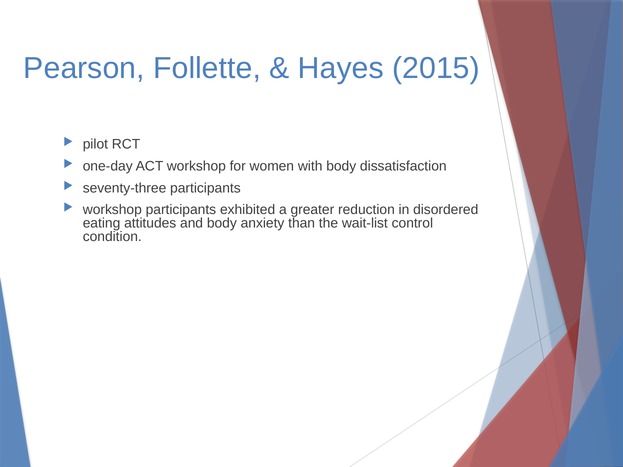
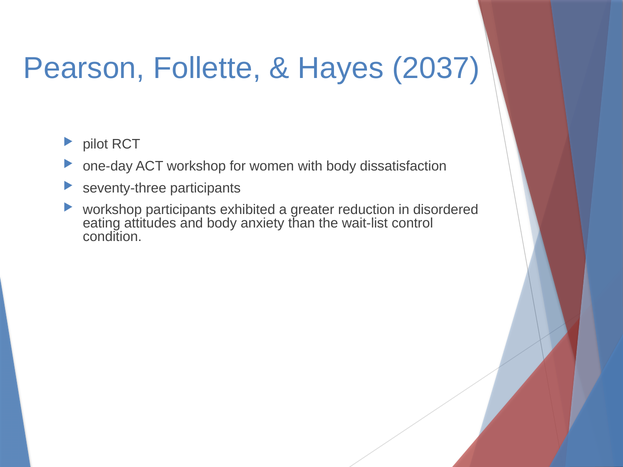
2015: 2015 -> 2037
